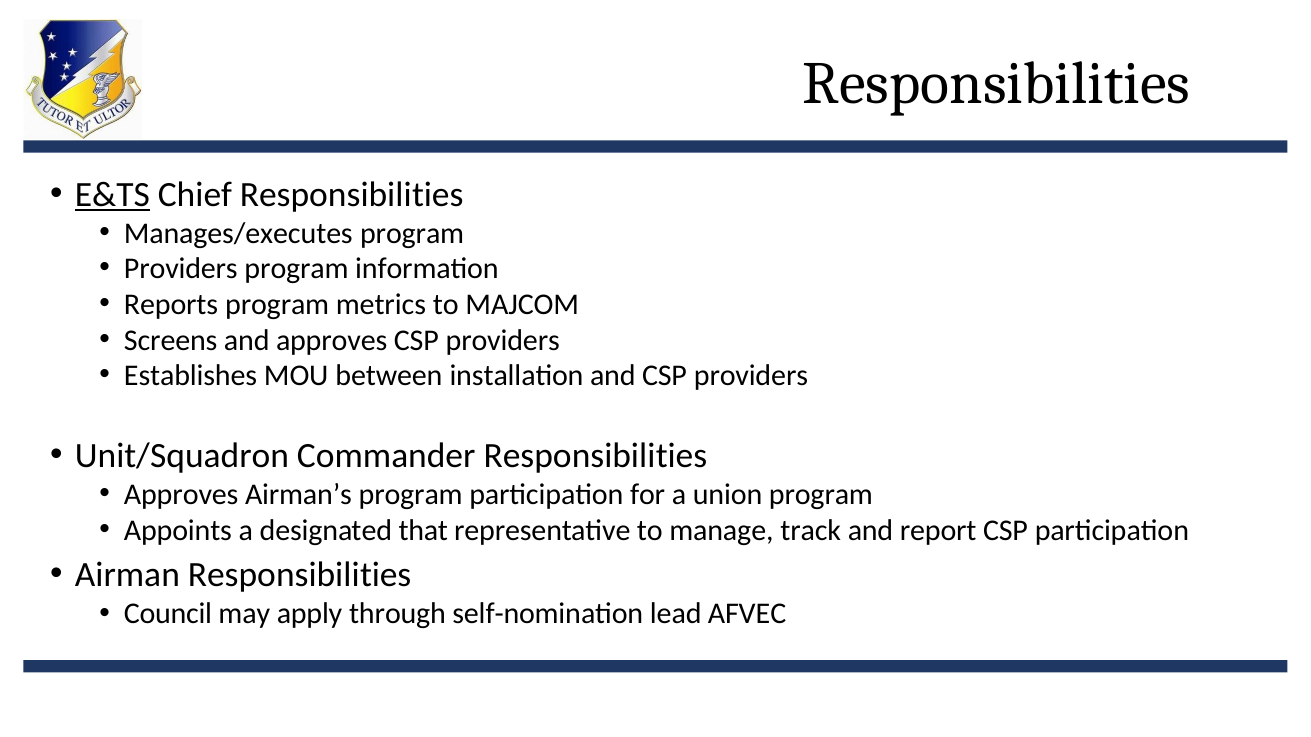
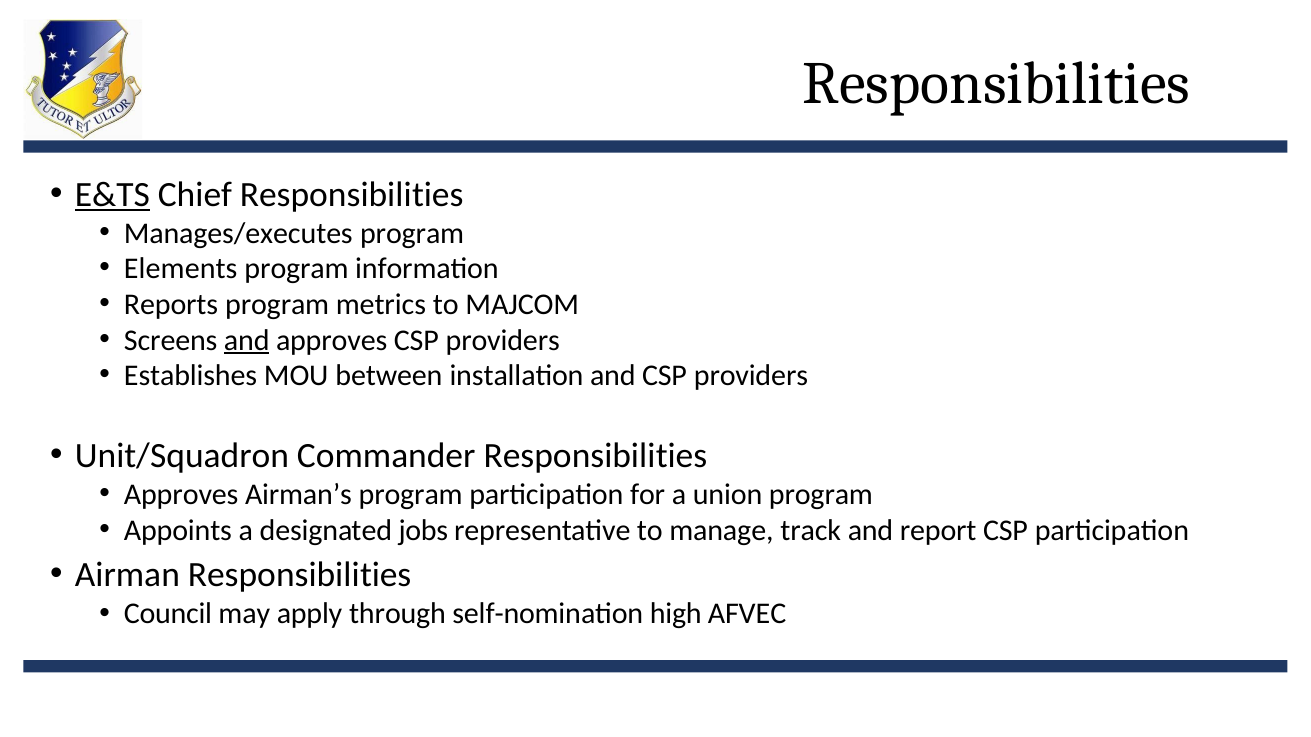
Providers at (181, 269): Providers -> Elements
and at (247, 340) underline: none -> present
that: that -> jobs
lead: lead -> high
